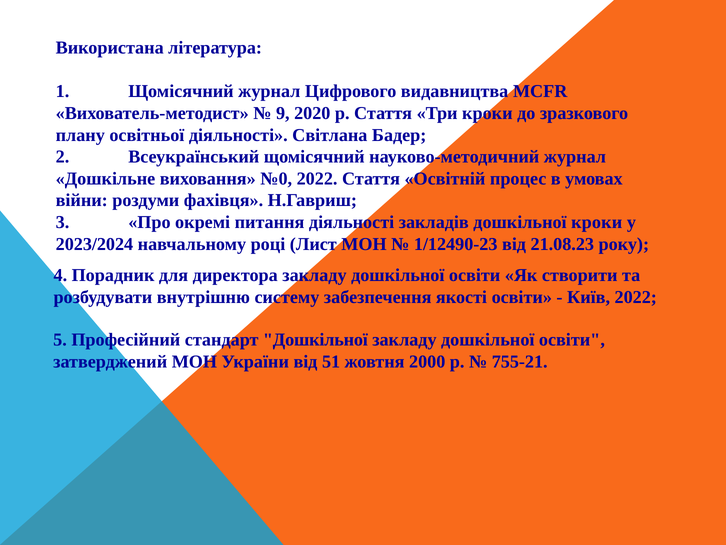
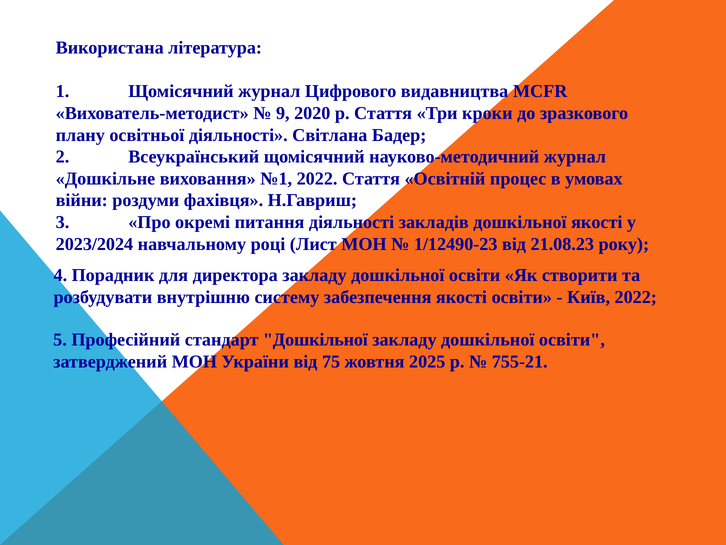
№0: №0 -> №1
дошкільної кроки: кроки -> якості
51: 51 -> 75
2000: 2000 -> 2025
